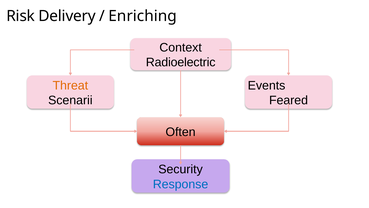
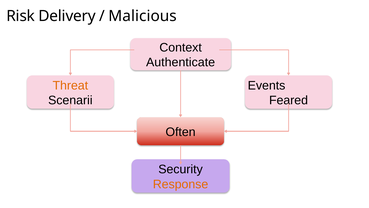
Enriching: Enriching -> Malicious
Radioelectric: Radioelectric -> Authenticate
Response colour: blue -> orange
